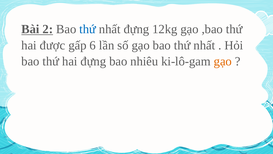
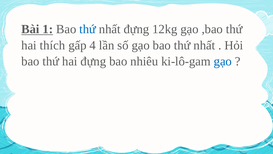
2: 2 -> 1
được: được -> thích
6: 6 -> 4
gạo at (223, 61) colour: orange -> blue
